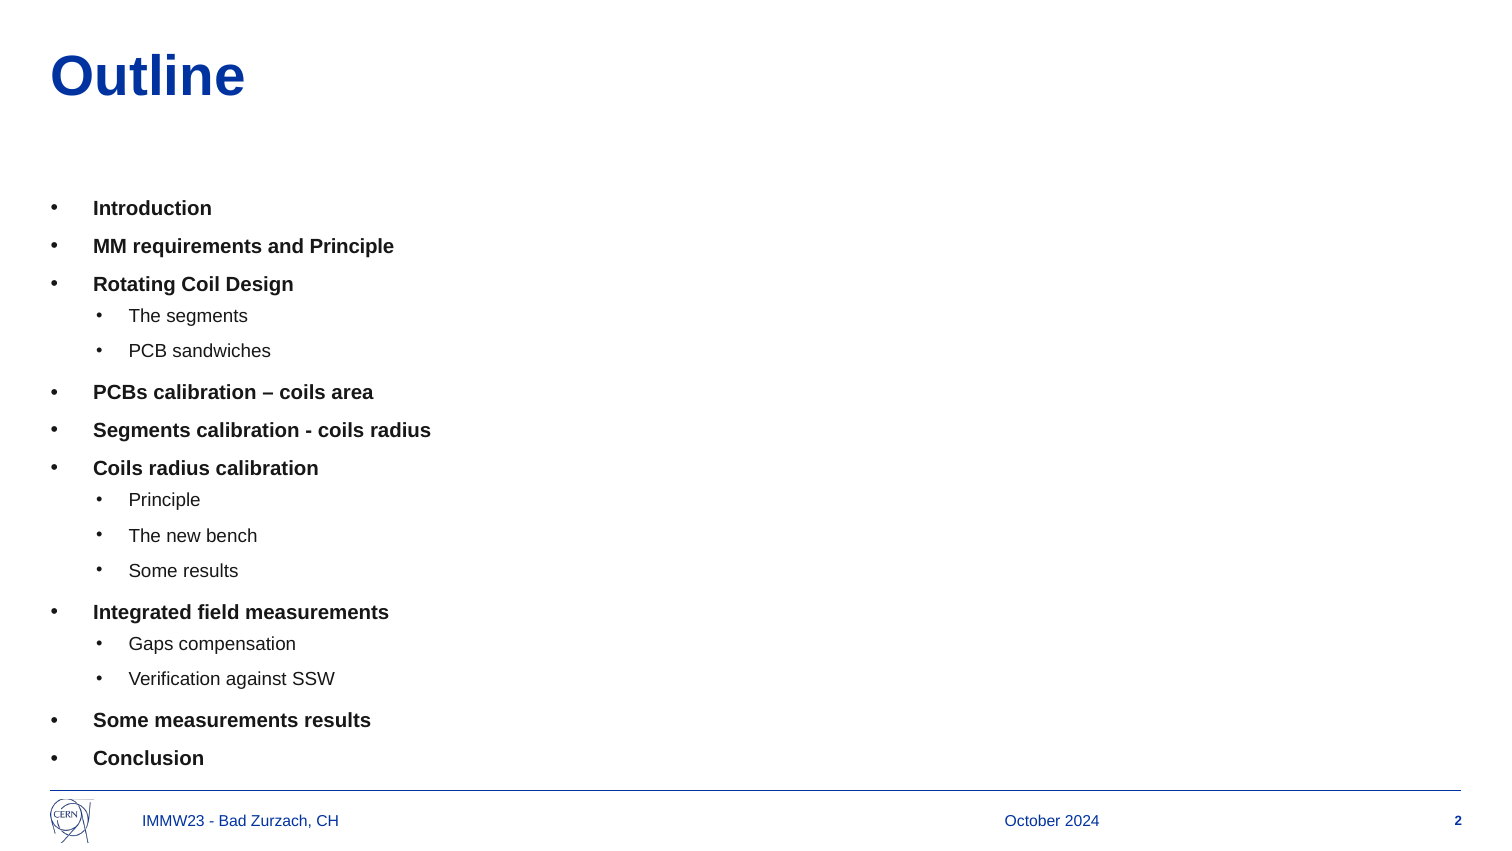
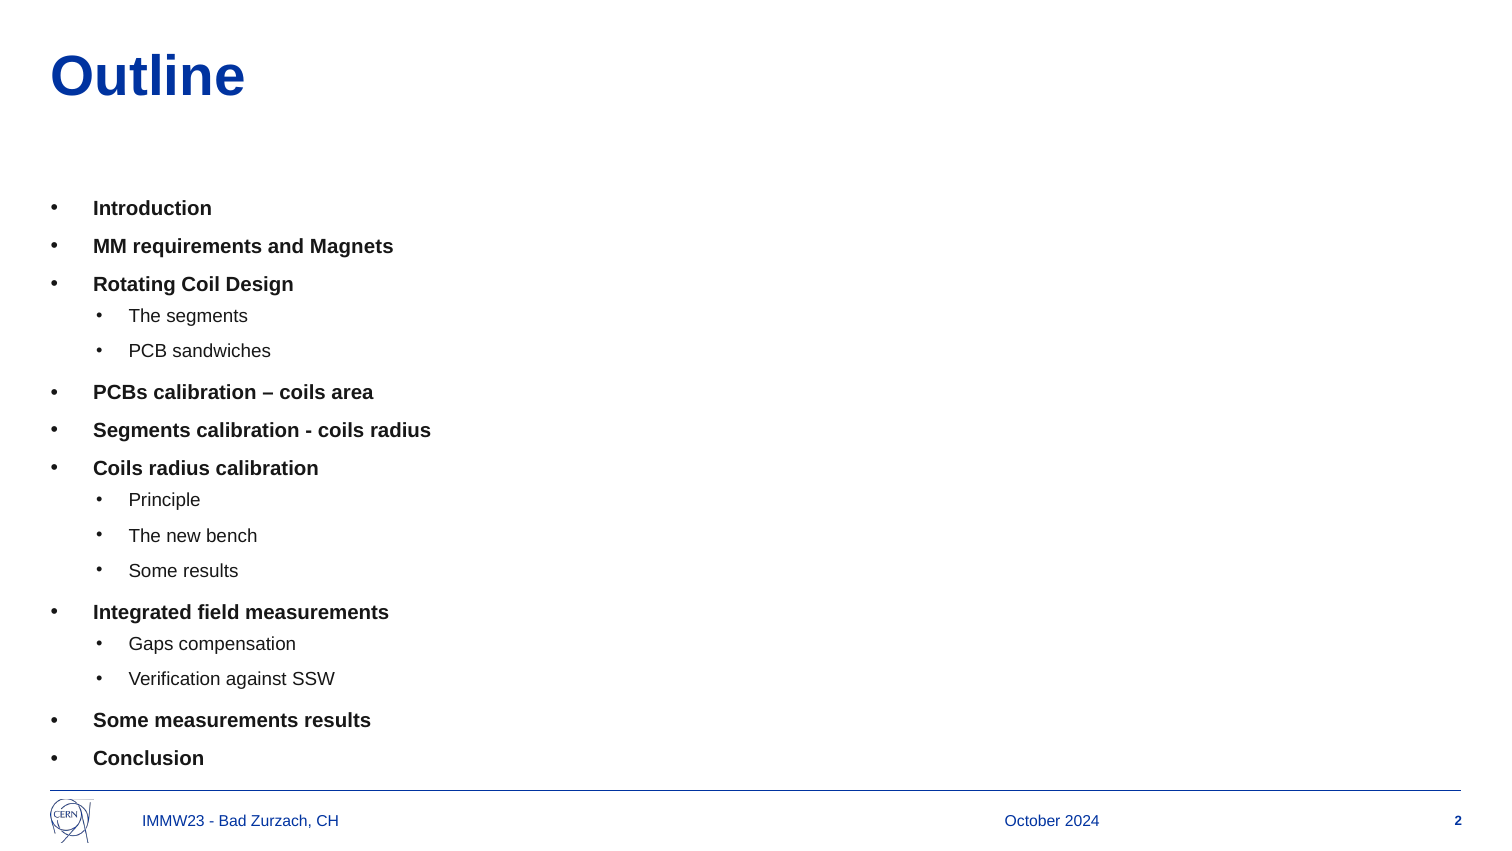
and Principle: Principle -> Magnets
